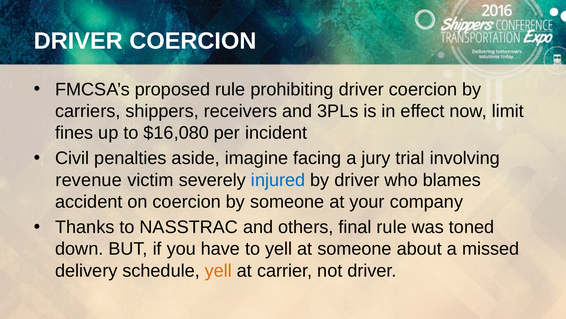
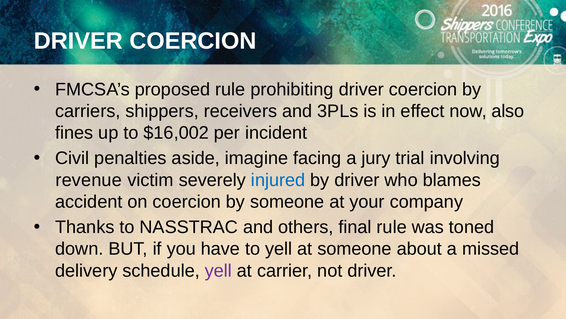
limit: limit -> also
$16,080: $16,080 -> $16,002
yell at (218, 270) colour: orange -> purple
